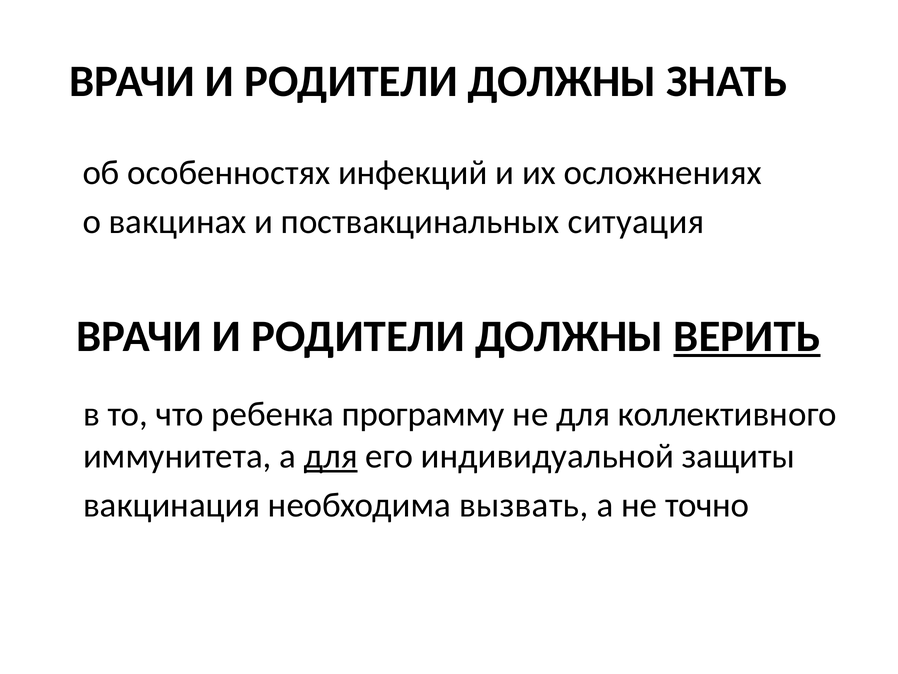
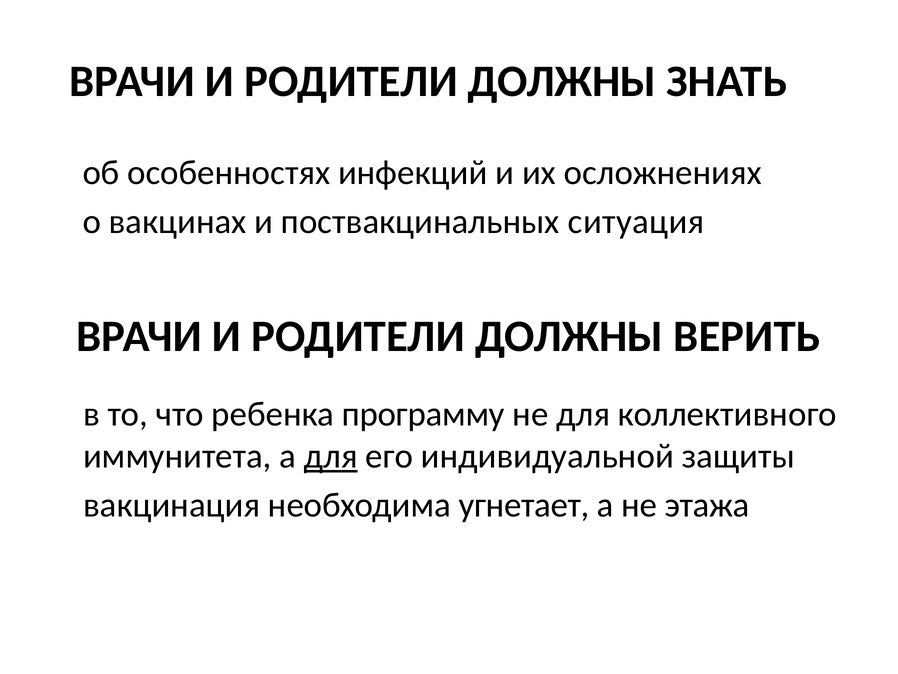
ВЕРИТЬ underline: present -> none
вызвать: вызвать -> угнетает
точно: точно -> этажа
